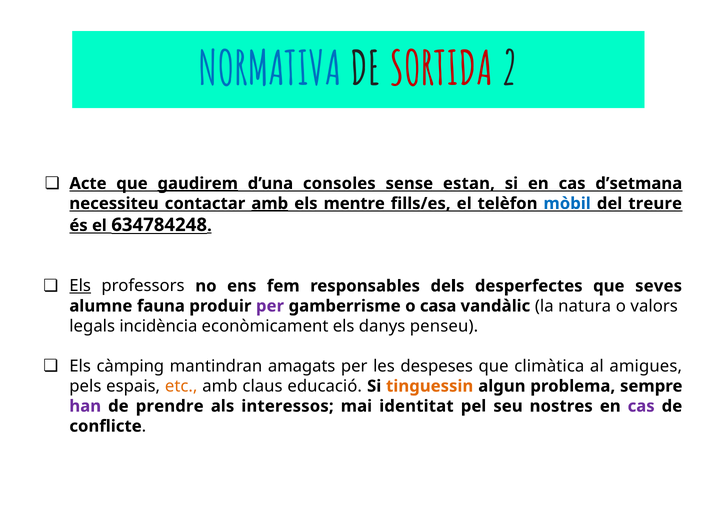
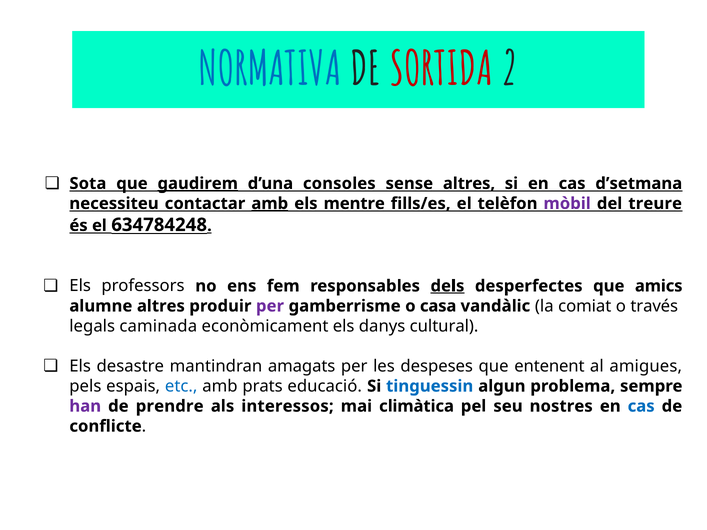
Acte: Acte -> Sota
sense estan: estan -> altres
mòbil colour: blue -> purple
Els at (80, 286) underline: present -> none
dels underline: none -> present
seves: seves -> amics
alumne fauna: fauna -> altres
natura: natura -> comiat
valors: valors -> través
incidència: incidència -> caminada
penseu: penseu -> cultural
càmping: càmping -> desastre
climàtica: climàtica -> entenent
etc colour: orange -> blue
claus: claus -> prats
tinguessin colour: orange -> blue
identitat: identitat -> climàtica
cas at (641, 406) colour: purple -> blue
